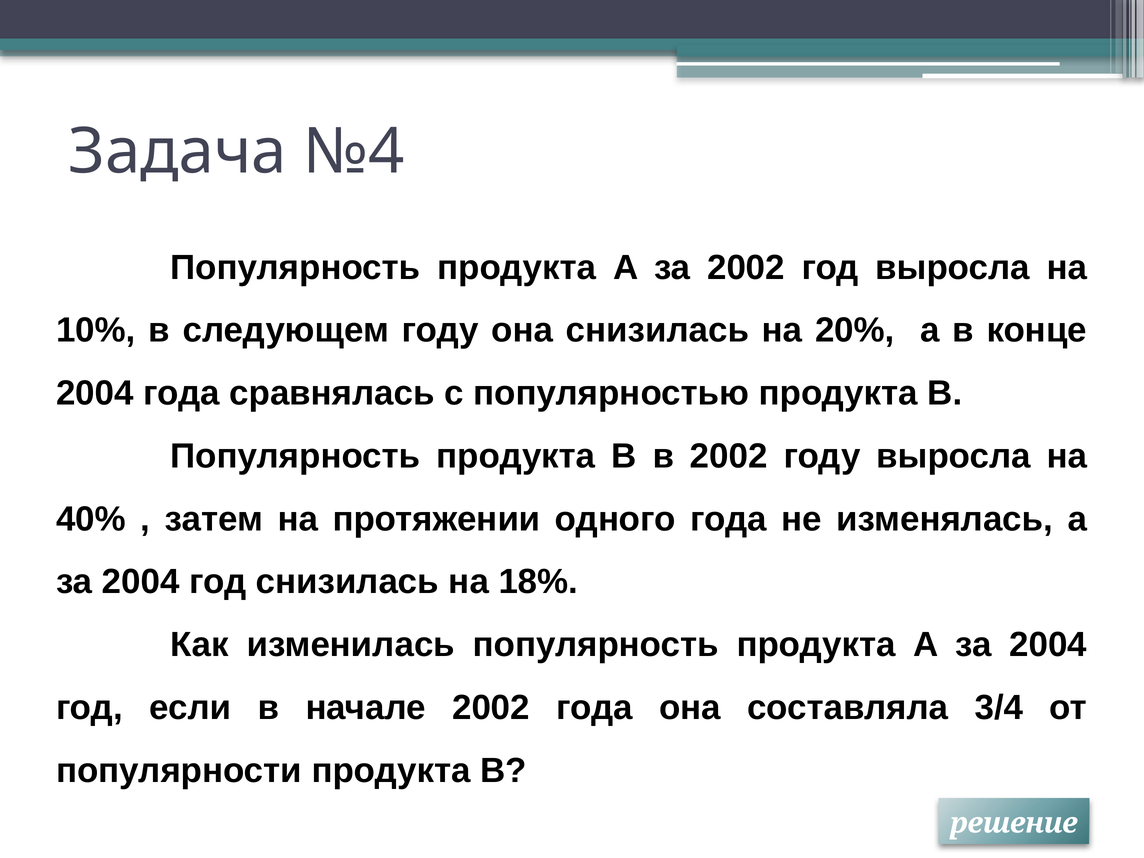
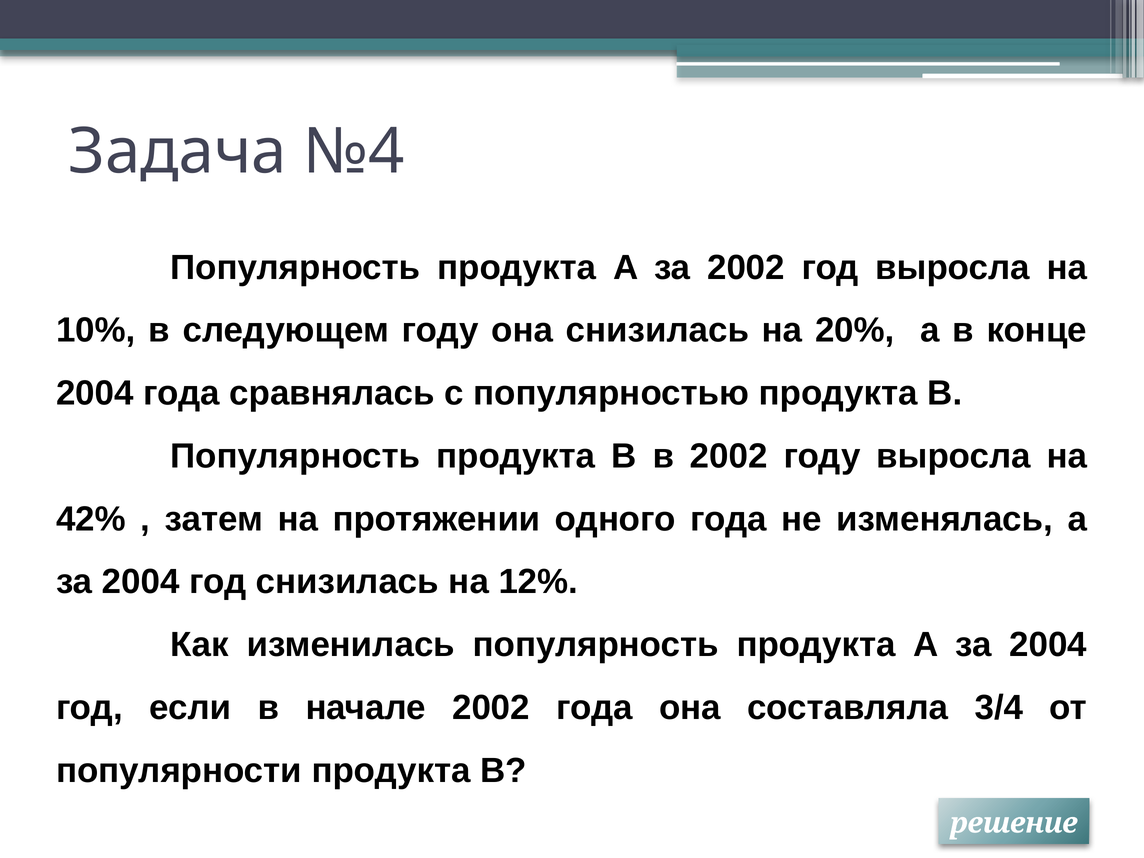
40%: 40% -> 42%
18%: 18% -> 12%
